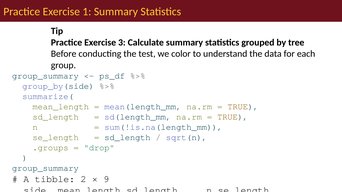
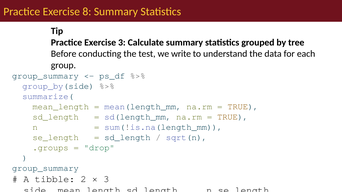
Exercise 1: 1 -> 8
color: color -> write
9 at (106, 179): 9 -> 3
